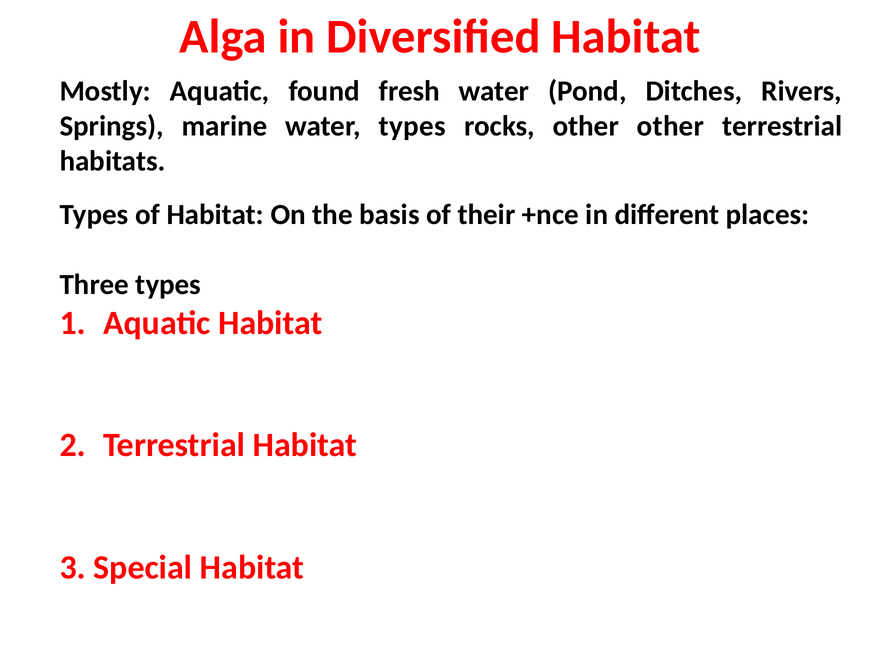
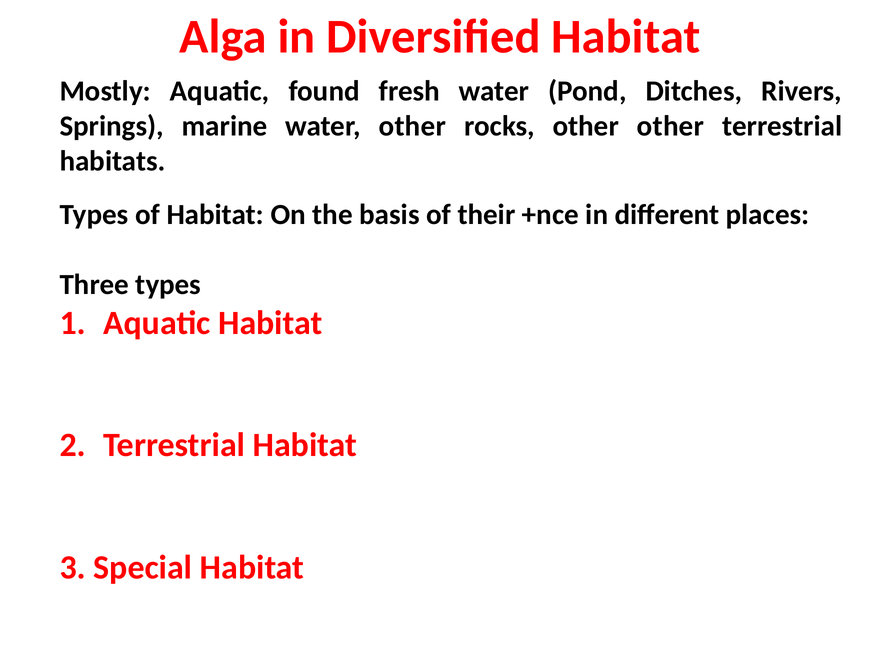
water types: types -> other
